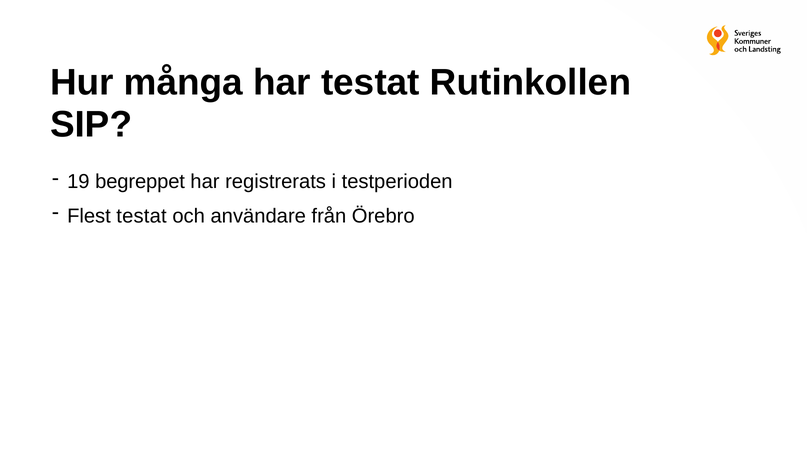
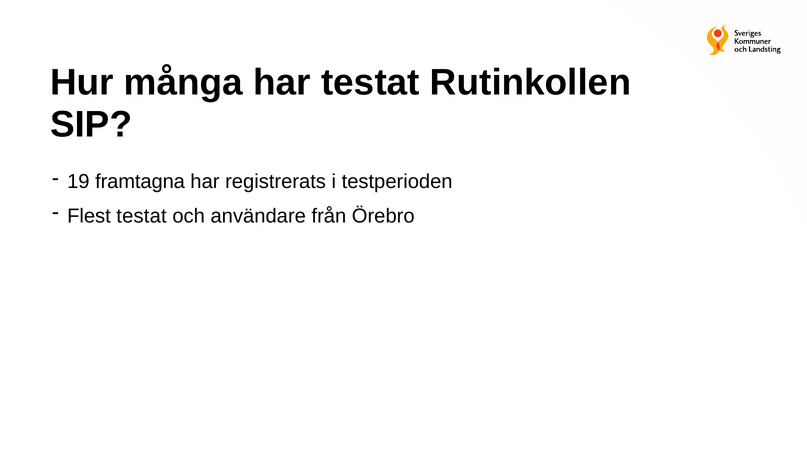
begreppet: begreppet -> framtagna
